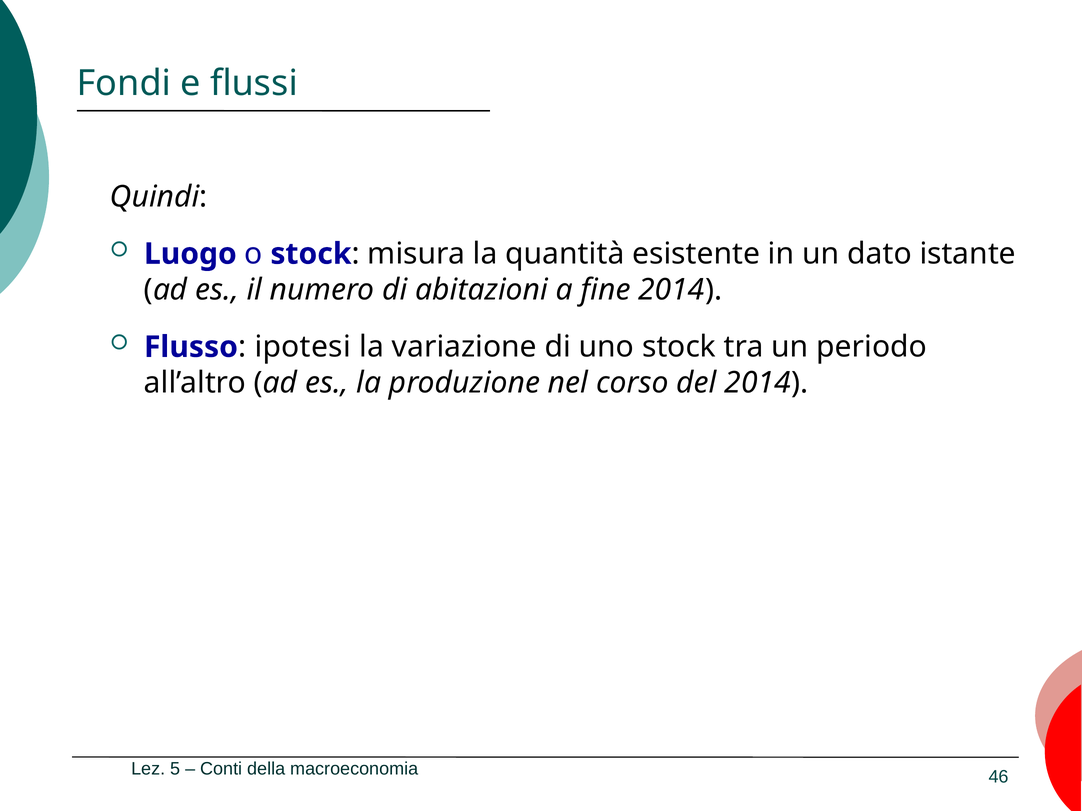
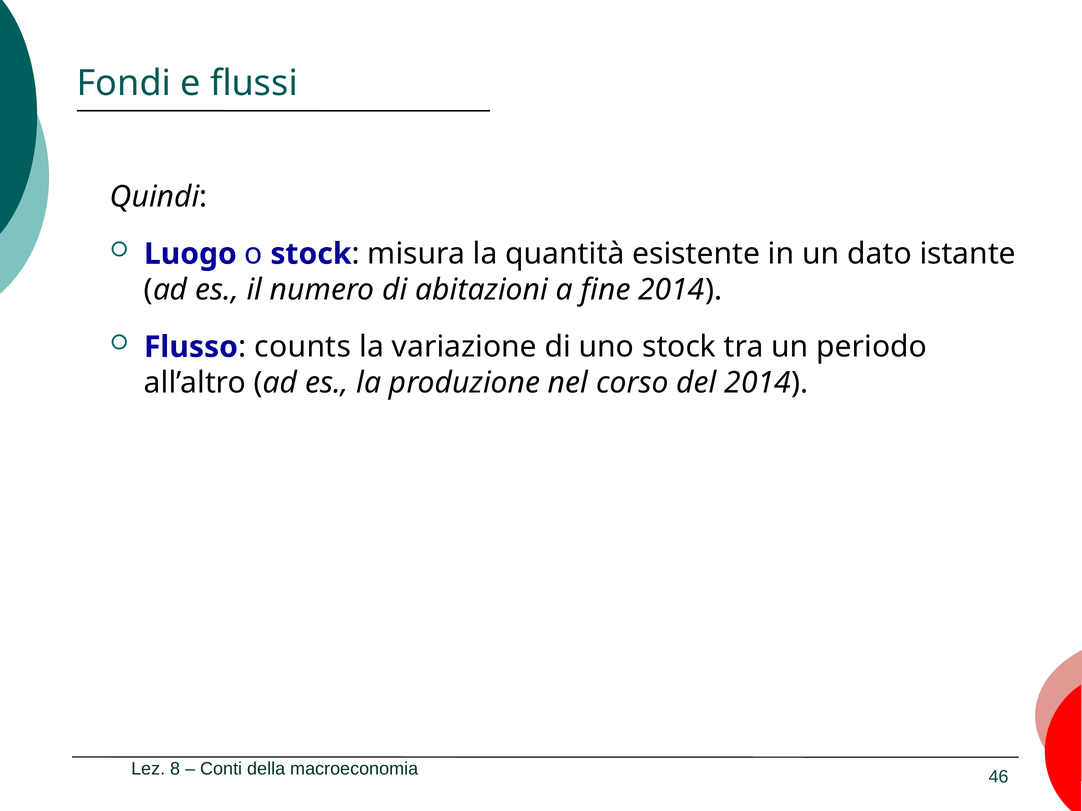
ipotesi: ipotesi -> counts
5: 5 -> 8
